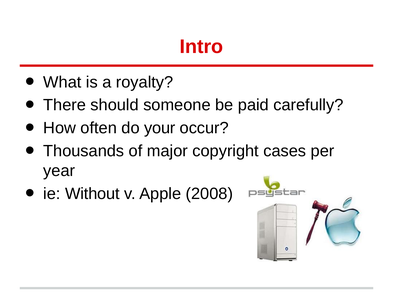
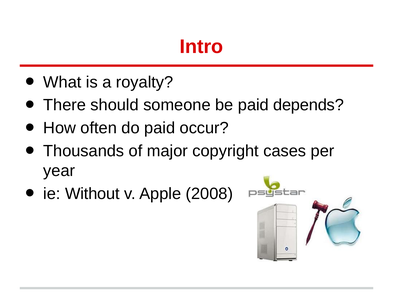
carefully: carefully -> depends
do your: your -> paid
